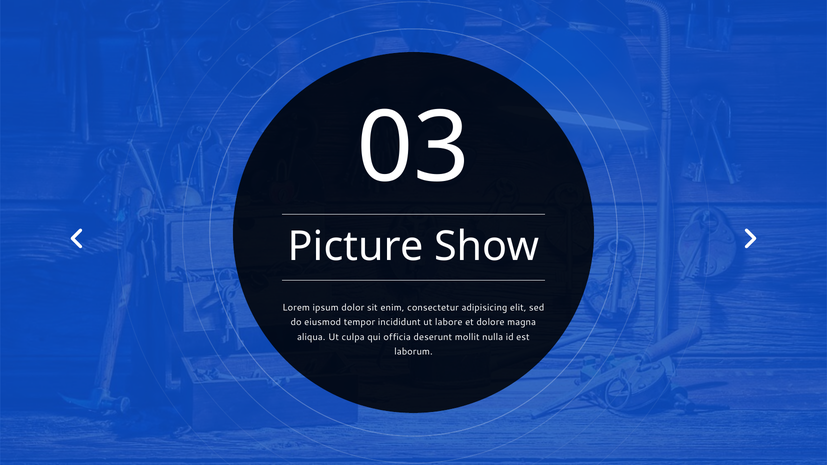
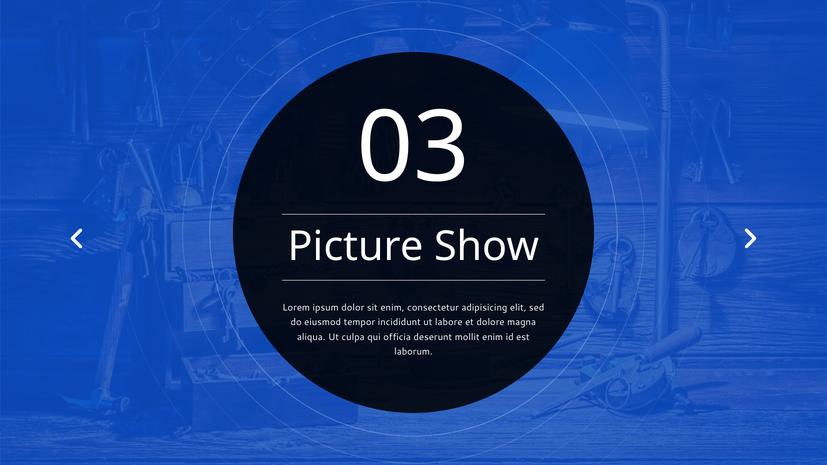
mollit nulla: nulla -> enim
